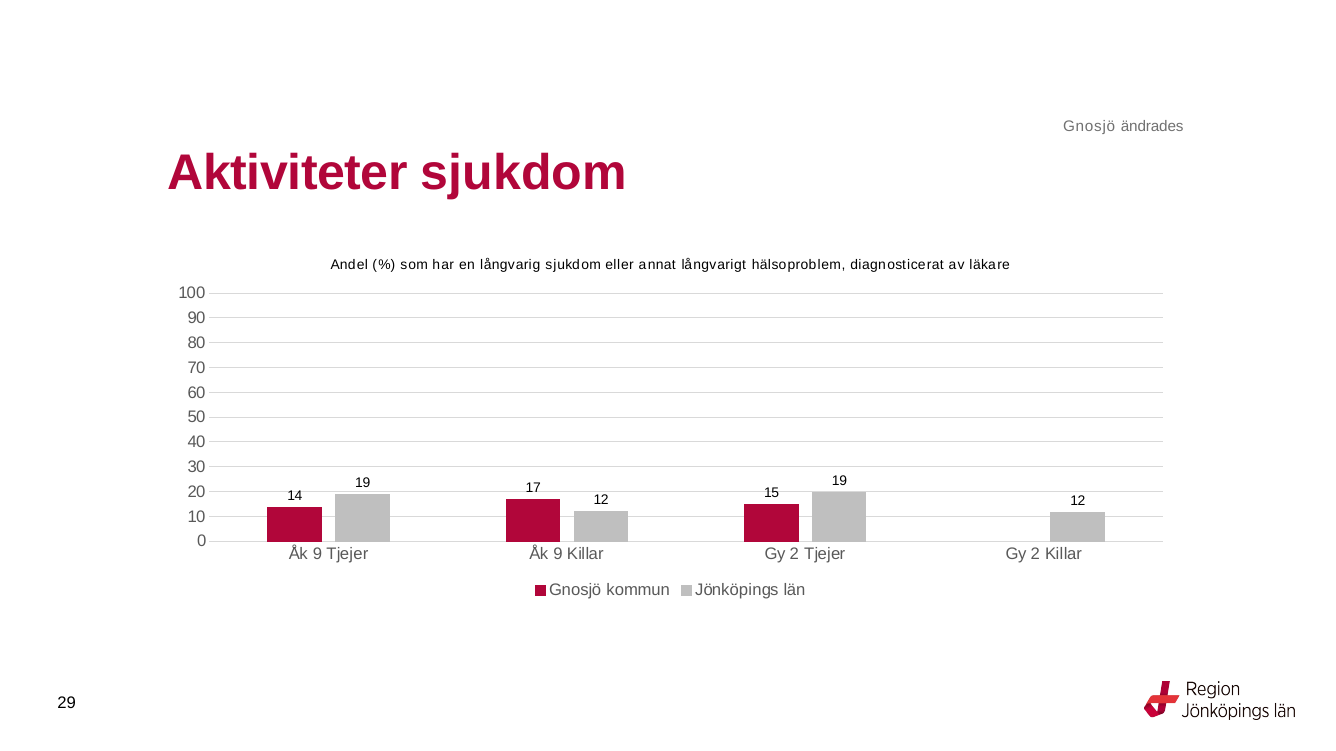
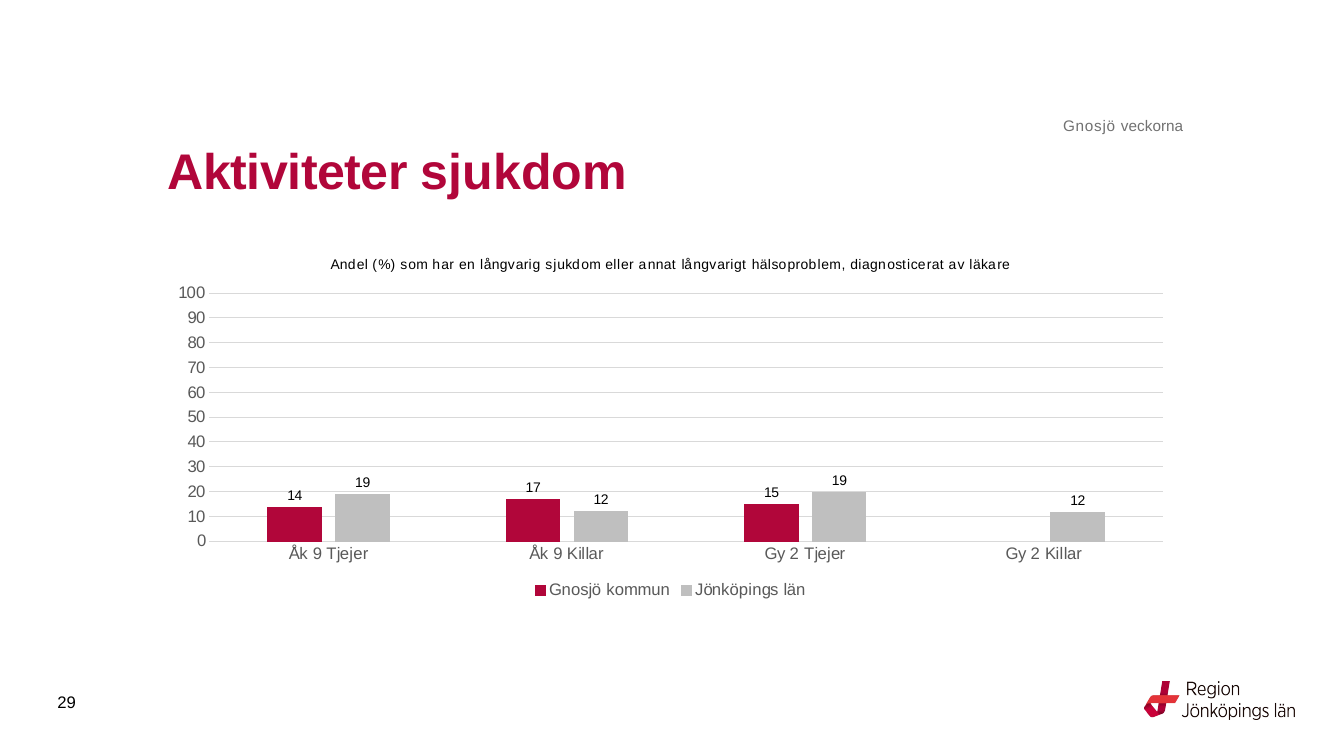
ändrades: ändrades -> veckorna
